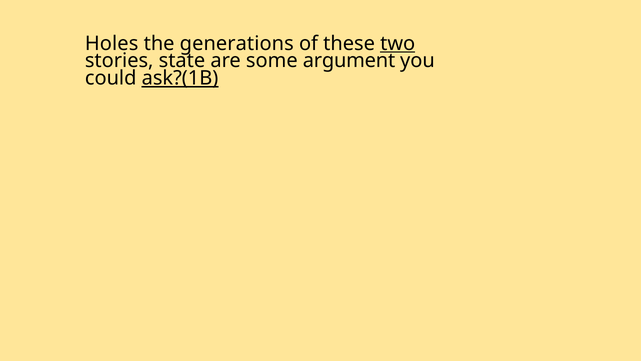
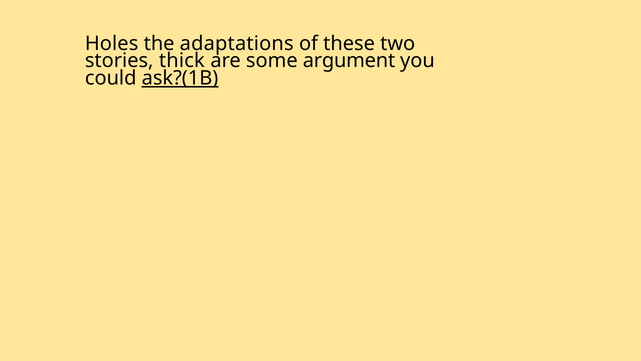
generations: generations -> adaptations
two underline: present -> none
state: state -> thick
